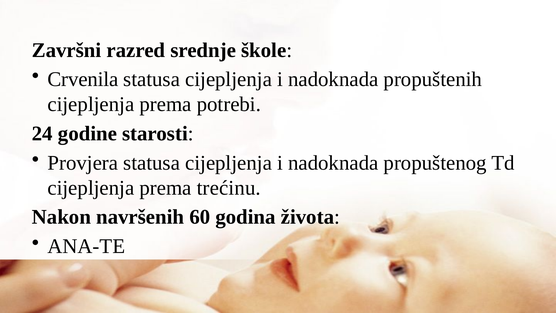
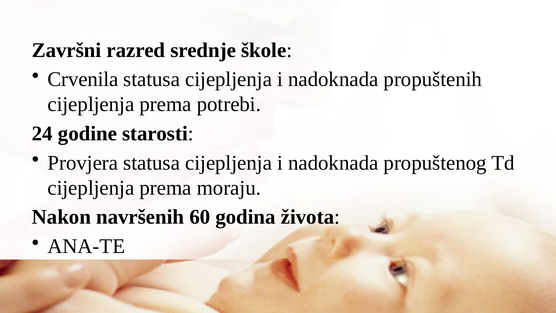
trećinu: trećinu -> moraju
